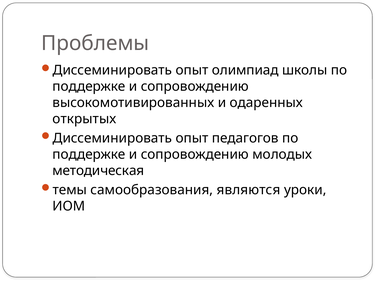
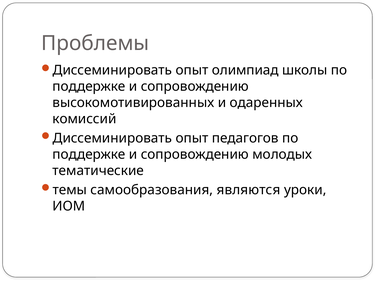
открытых: открытых -> комиссий
методическая: методическая -> тематические
